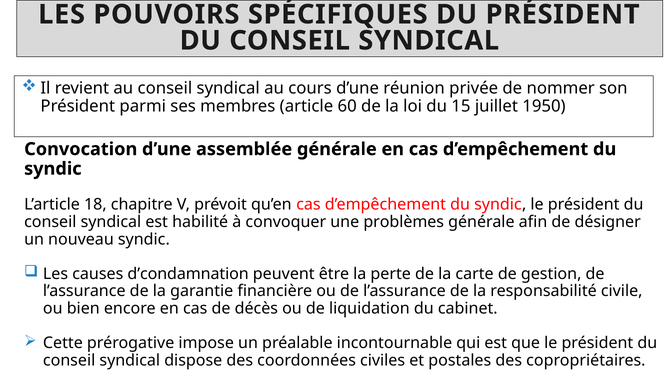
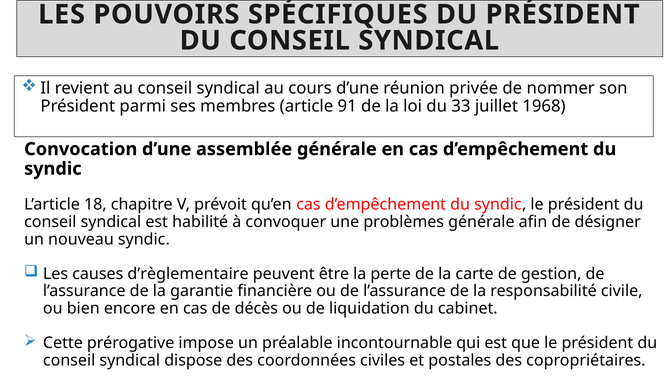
60: 60 -> 91
15: 15 -> 33
1950: 1950 -> 1968
d’condamnation: d’condamnation -> d’règlementaire
